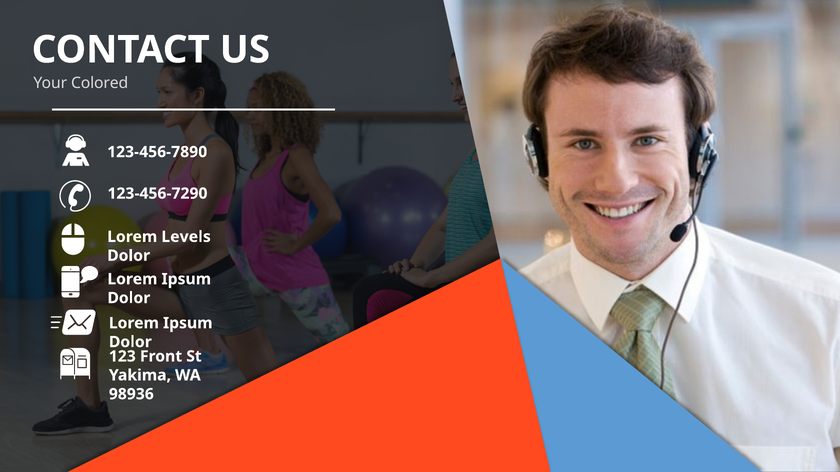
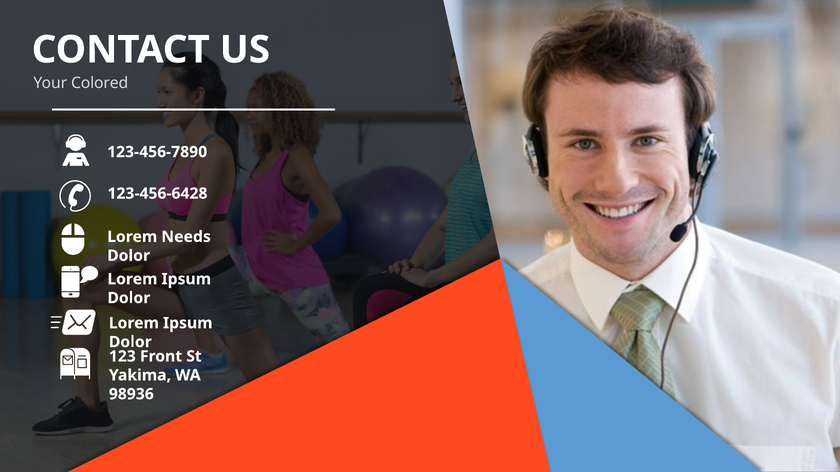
123-456-7290: 123-456-7290 -> 123-456-6428
Levels: Levels -> Needs
